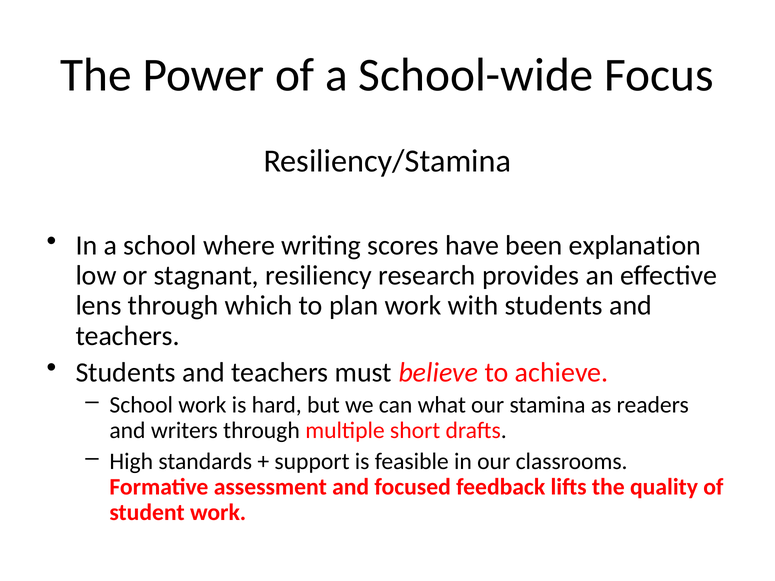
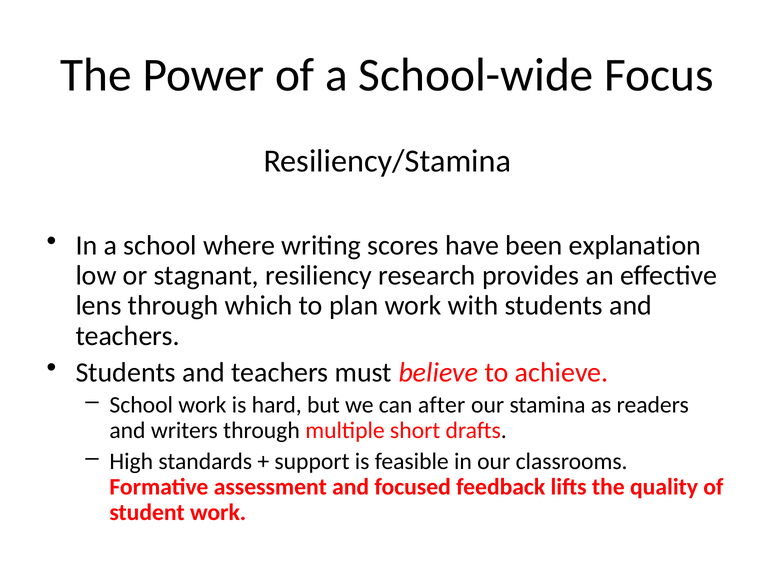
what: what -> after
